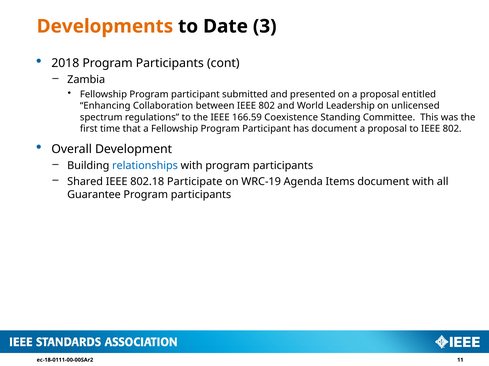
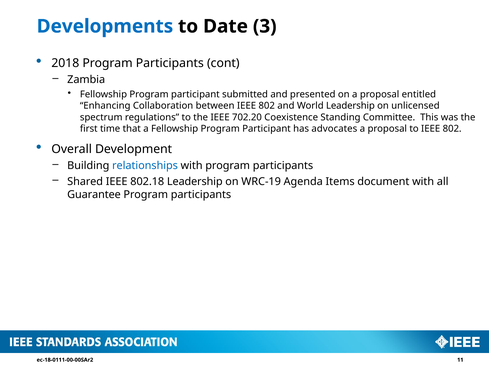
Developments colour: orange -> blue
166.59: 166.59 -> 702.20
has document: document -> advocates
802.18 Participate: Participate -> Leadership
